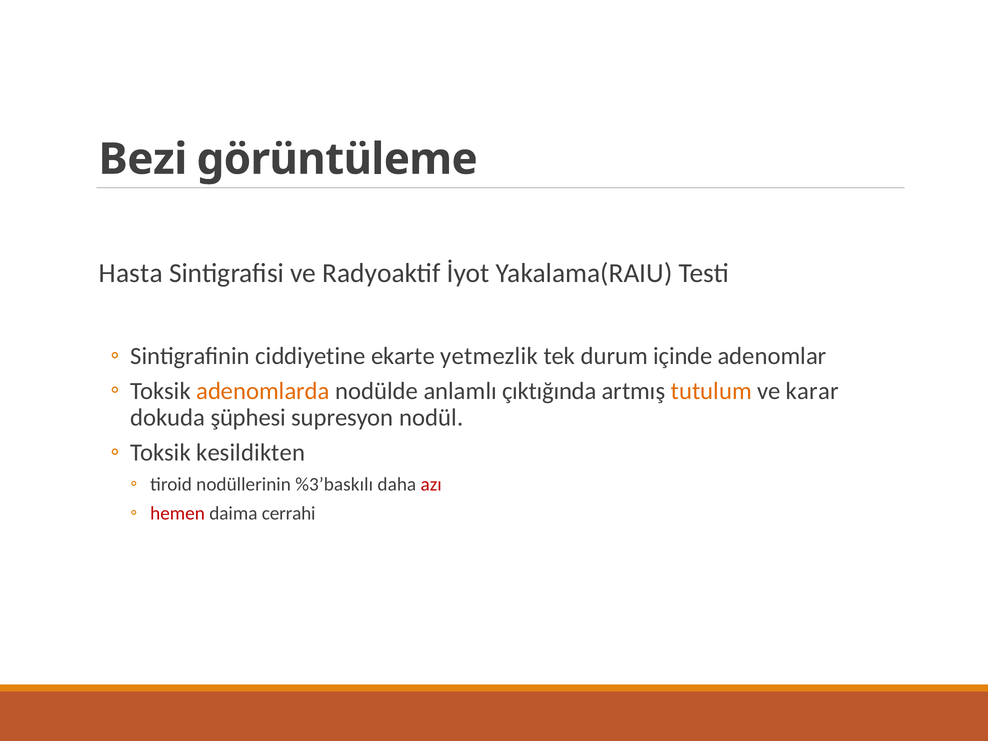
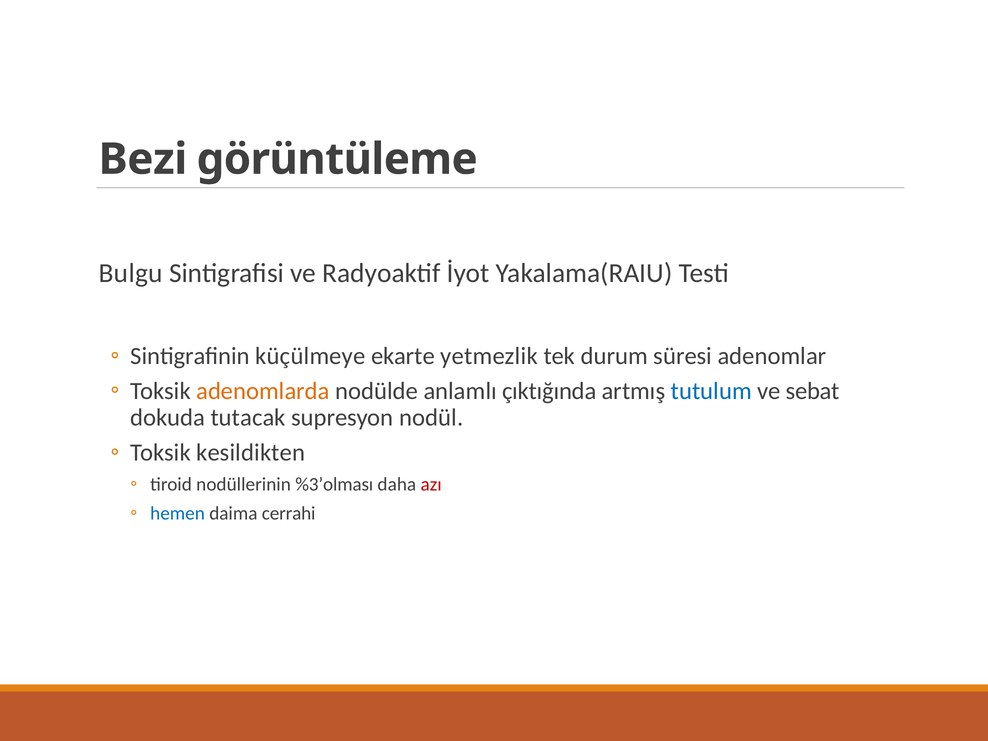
Hasta: Hasta -> Bulgu
ciddiyetine: ciddiyetine -> küçülmeye
içinde: içinde -> süresi
tutulum colour: orange -> blue
karar: karar -> sebat
şüphesi: şüphesi -> tutacak
%3’baskılı: %3’baskılı -> %3’olması
hemen colour: red -> blue
